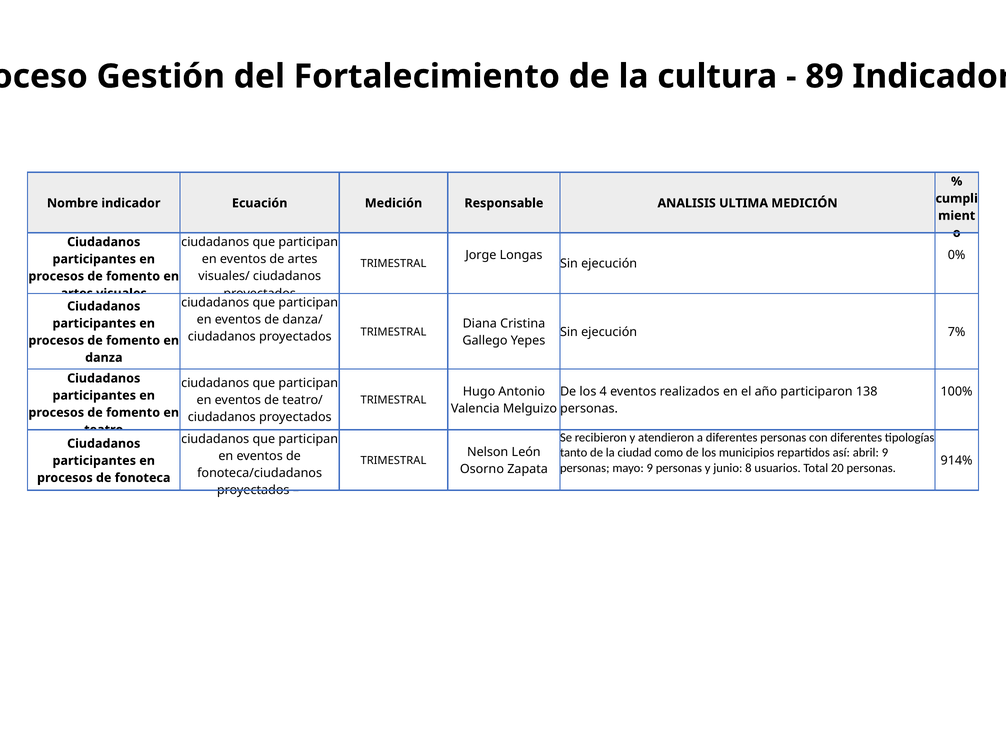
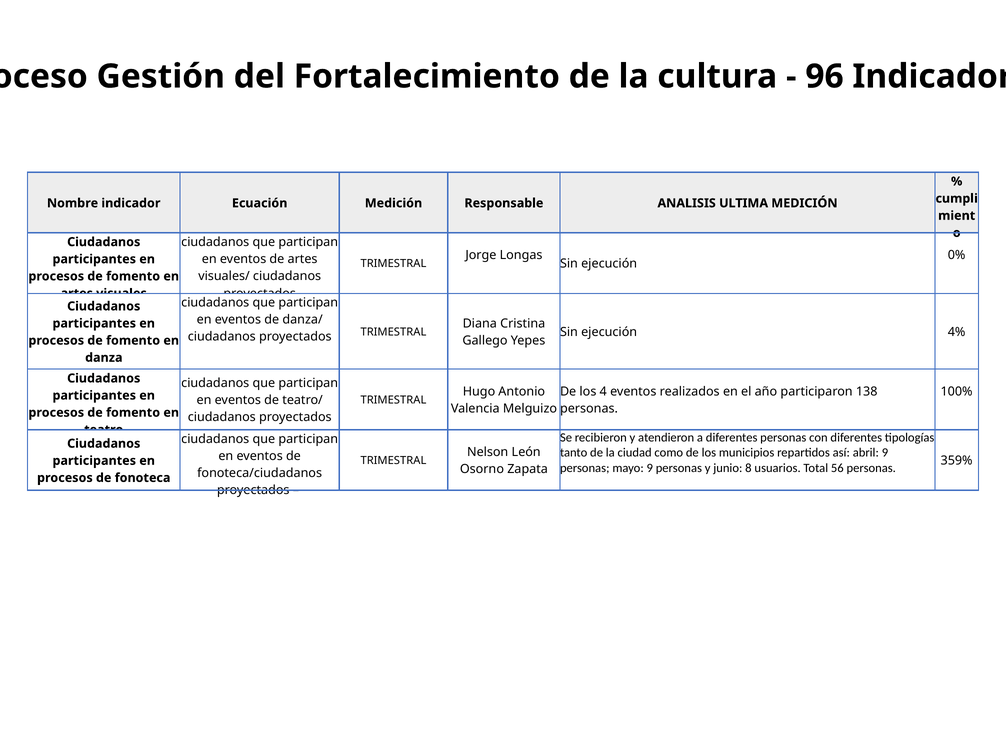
89: 89 -> 96
7%: 7% -> 4%
20: 20 -> 56
914%: 914% -> 359%
